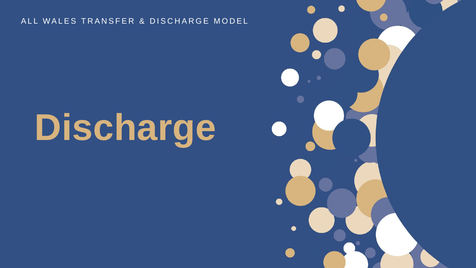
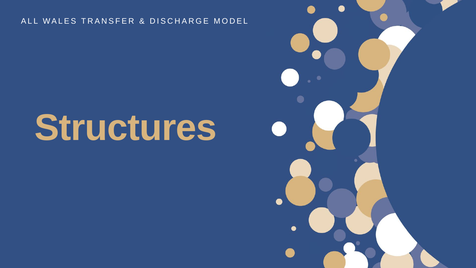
Discharge at (125, 128): Discharge -> Structures
